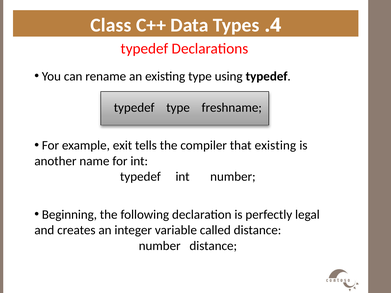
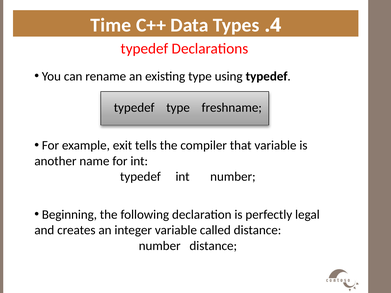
Class: Class -> Time
that existing: existing -> variable
